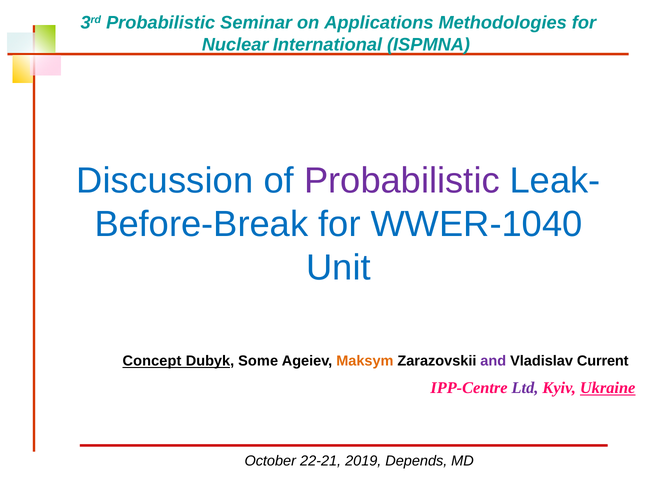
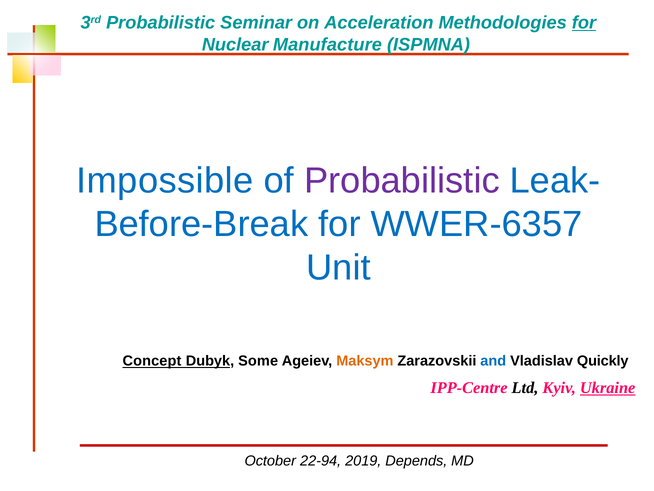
Applications: Applications -> Acceleration
for at (584, 23) underline: none -> present
International: International -> Manufacture
Discussion: Discussion -> Impossible
WWER-1040: WWER-1040 -> WWER-6357
and colour: purple -> blue
Current: Current -> Quickly
Ltd colour: purple -> black
22-21: 22-21 -> 22-94
